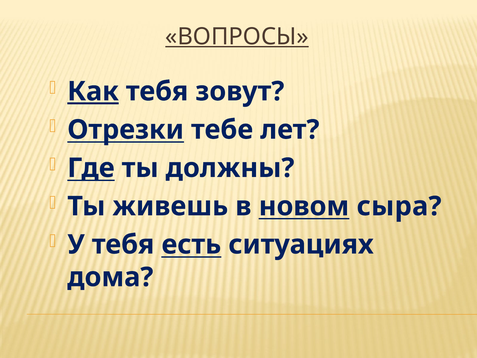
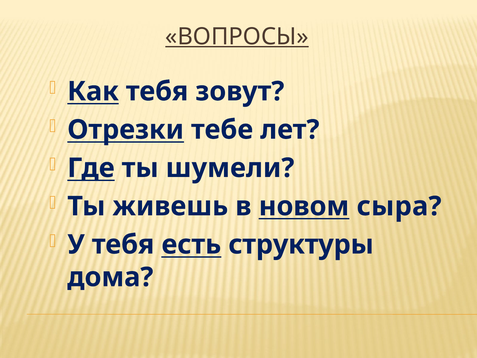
Как underline: present -> none
должны: должны -> шумели
ситуациях: ситуациях -> структуры
